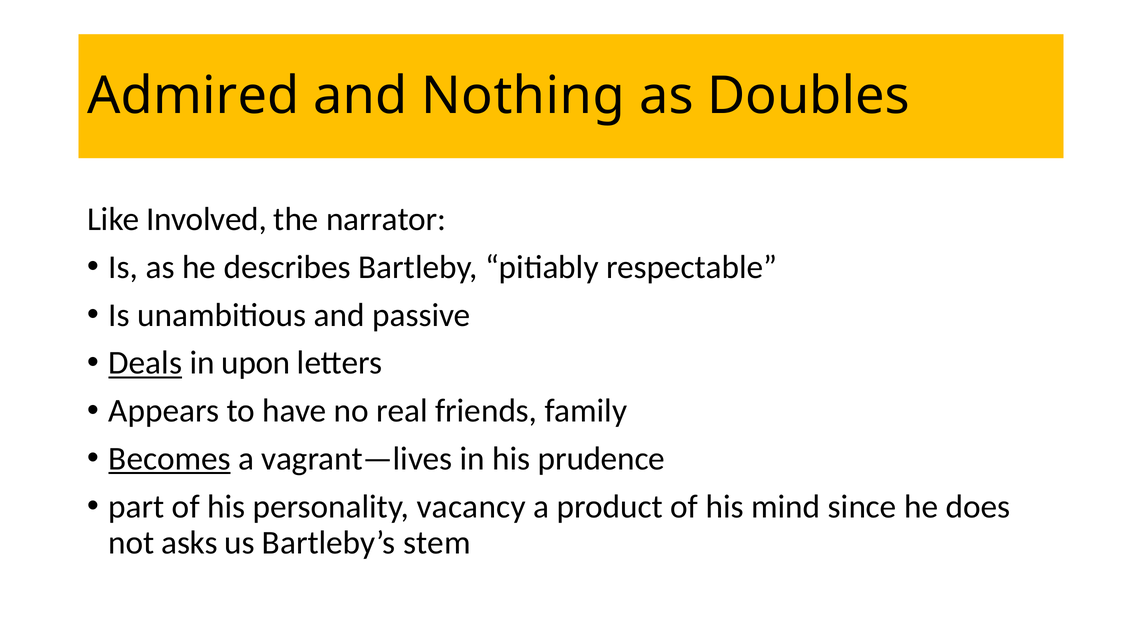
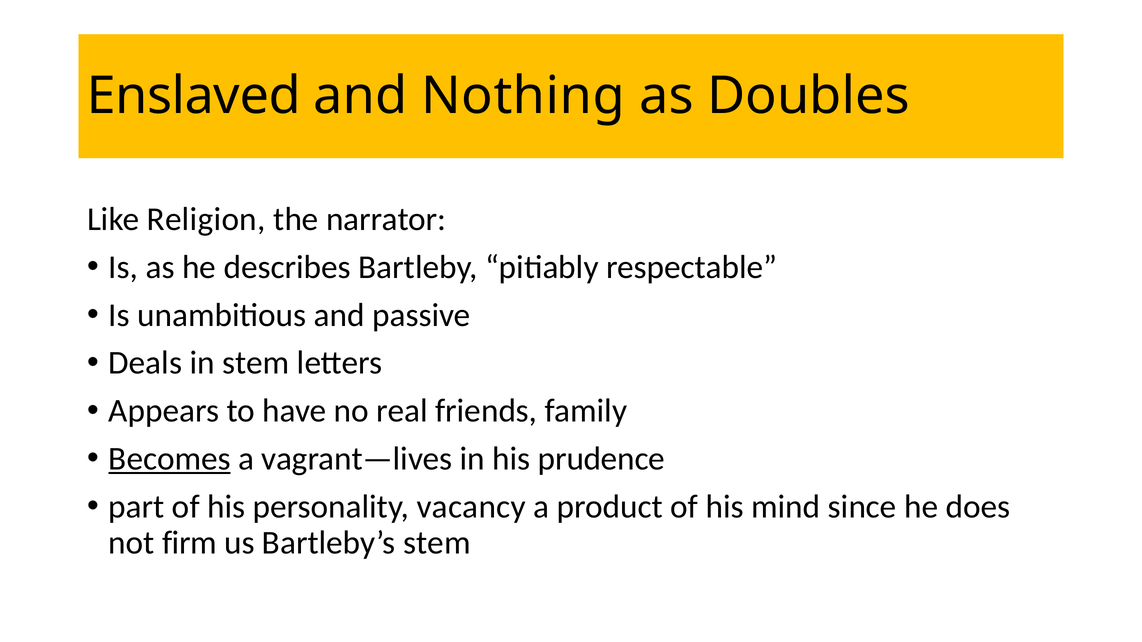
Admired: Admired -> Enslaved
Involved: Involved -> Religion
Deals underline: present -> none
in upon: upon -> stem
asks: asks -> firm
